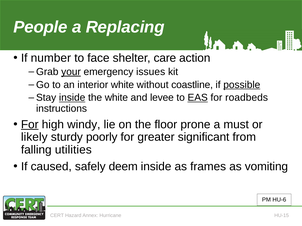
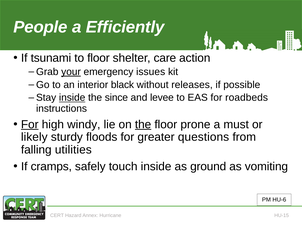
Replacing: Replacing -> Efficiently
number: number -> tsunami
to face: face -> floor
interior white: white -> black
coastline: coastline -> releases
possible underline: present -> none
the white: white -> since
EAS underline: present -> none
the at (143, 125) underline: none -> present
poorly: poorly -> floods
significant: significant -> questions
caused: caused -> cramps
deem: deem -> touch
frames: frames -> ground
